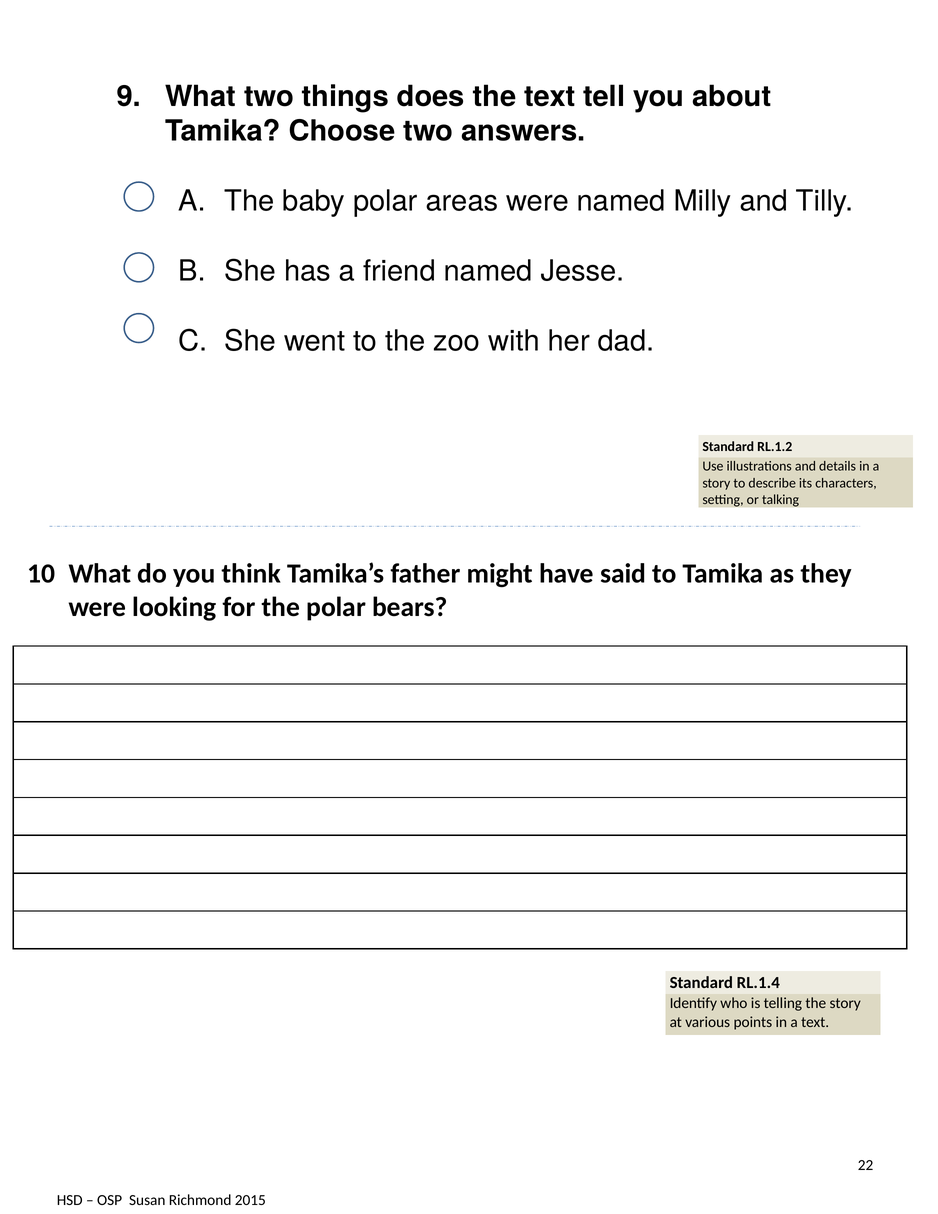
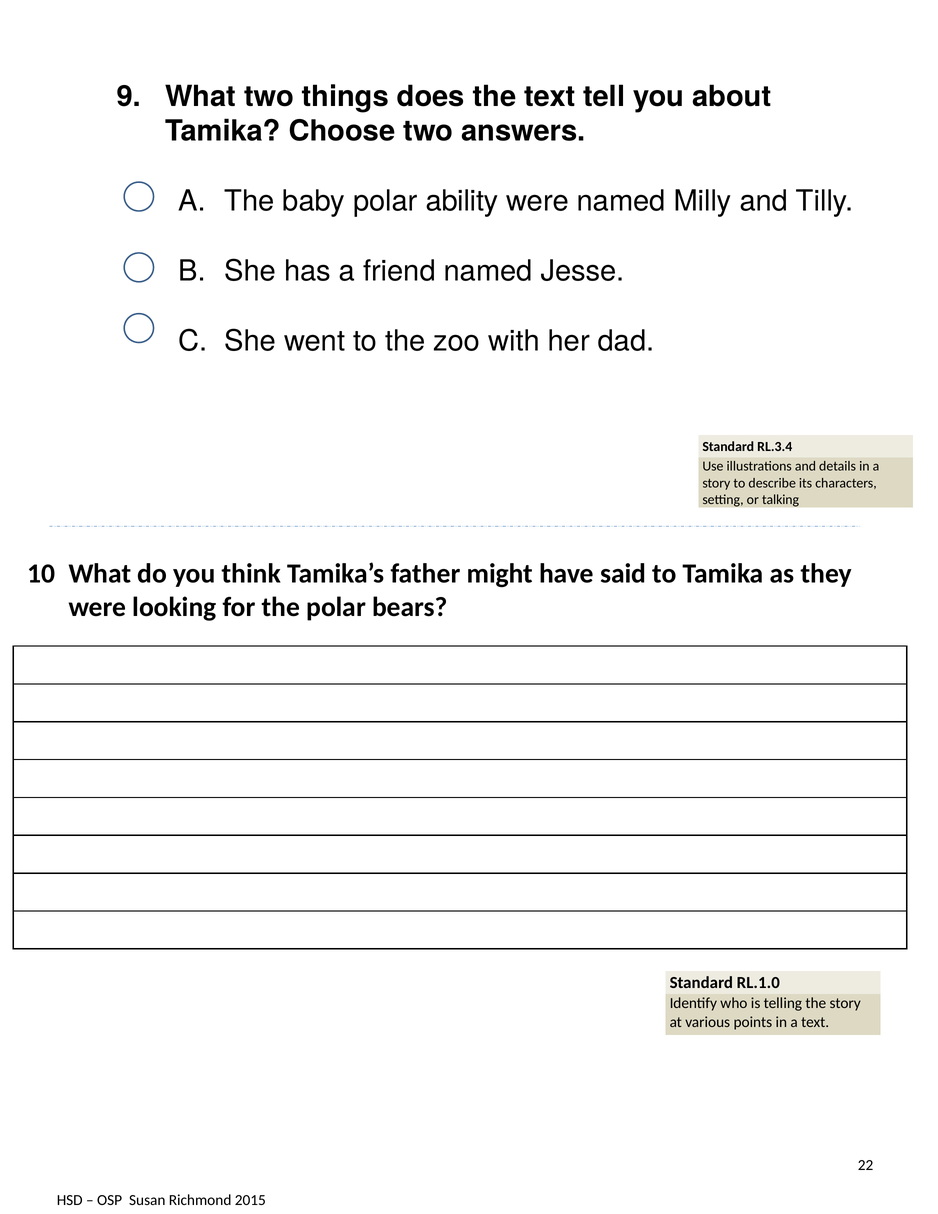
areas: areas -> ability
RL.1.2: RL.1.2 -> RL.3.4
RL.1.4: RL.1.4 -> RL.1.0
